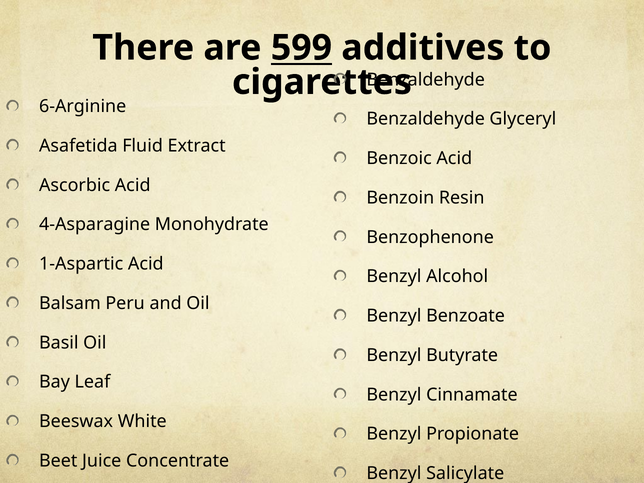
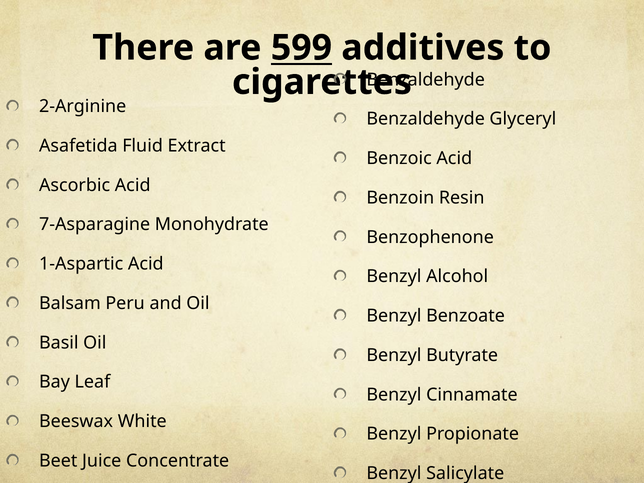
6-Arginine: 6-Arginine -> 2-Arginine
4-Asparagine: 4-Asparagine -> 7-Asparagine
